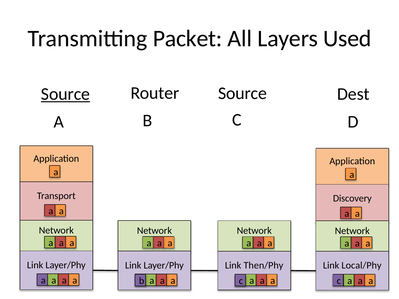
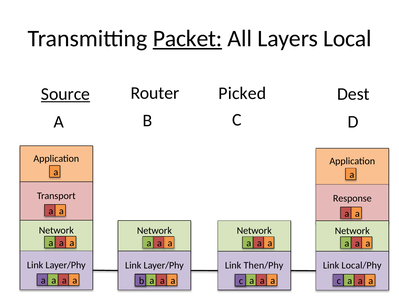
Packet underline: none -> present
Used: Used -> Local
Router Source: Source -> Picked
Discovery: Discovery -> Response
